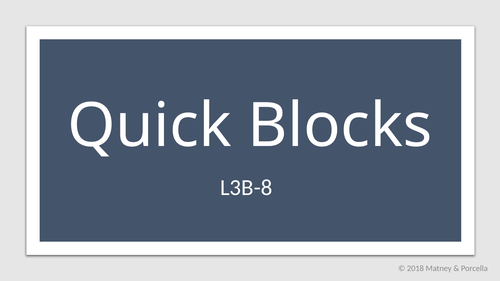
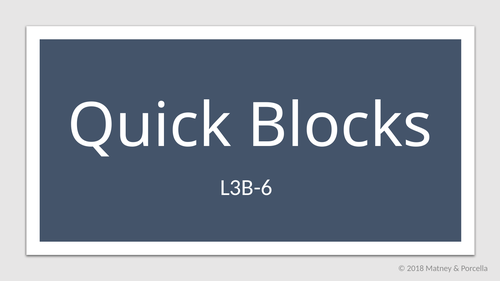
L3B-8: L3B-8 -> L3B-6
